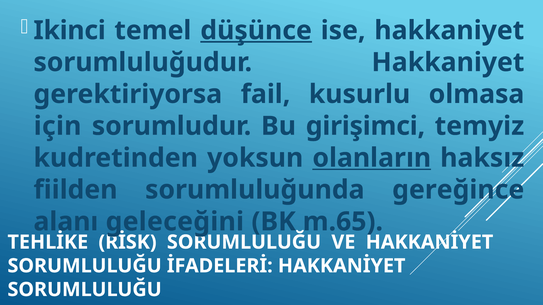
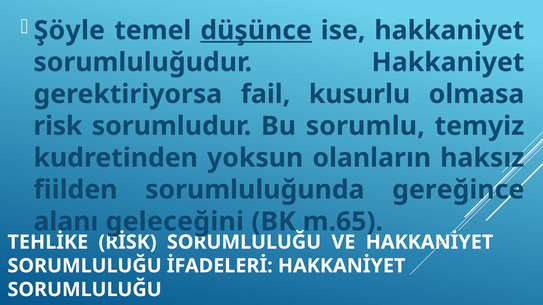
Ikinci: Ikinci -> Şöyle
için: için -> risk
girişimci: girişimci -> sorumlu
olanların underline: present -> none
